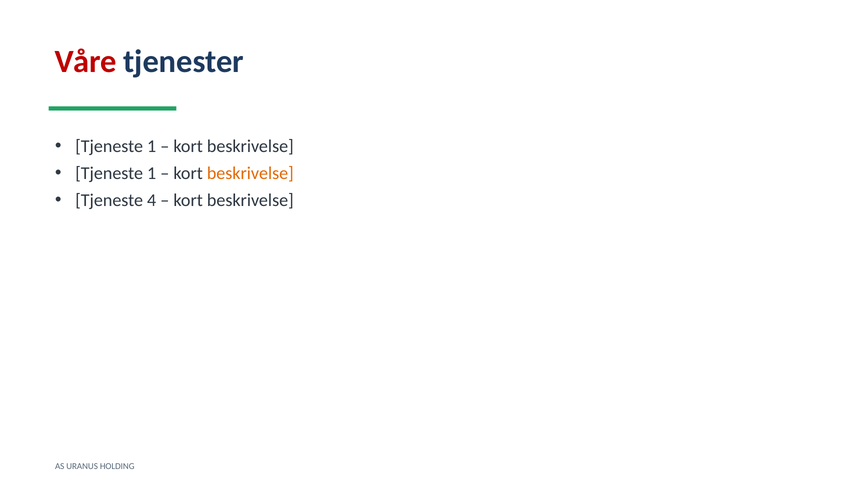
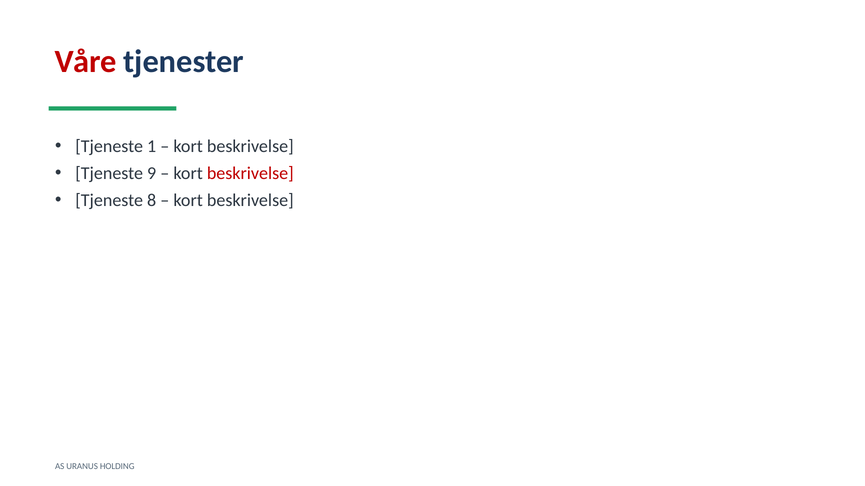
1 at (152, 174): 1 -> 9
beskrivelse at (250, 174) colour: orange -> red
4: 4 -> 8
